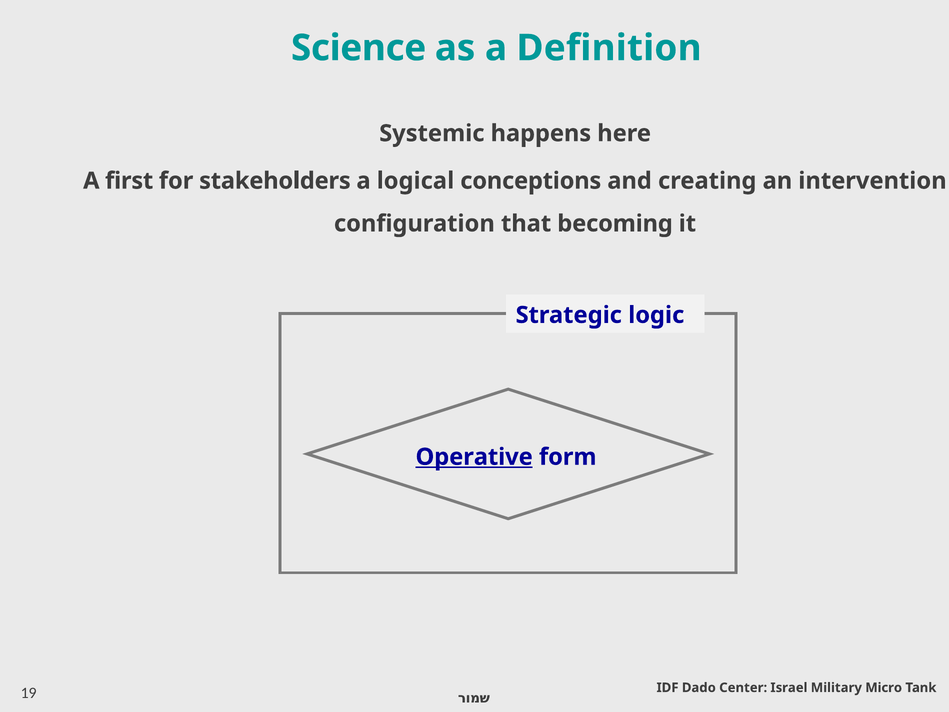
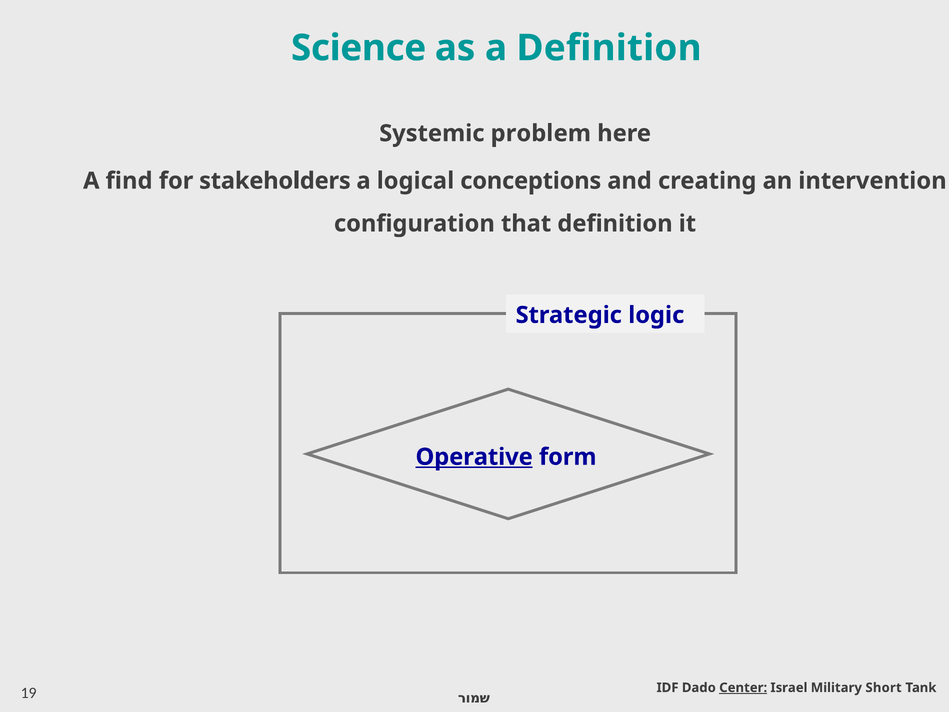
happens: happens -> problem
first: first -> find
that becoming: becoming -> definition
Center underline: none -> present
Micro: Micro -> Short
